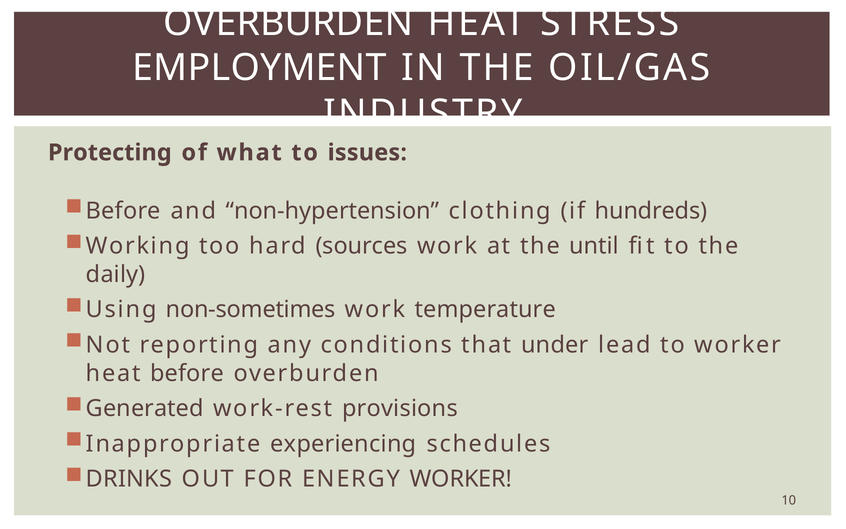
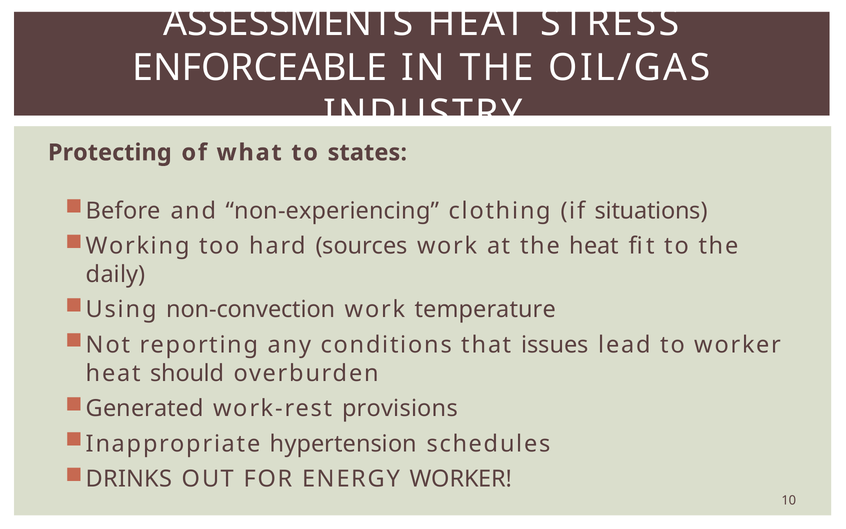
OVERBURDEN at (288, 23): OVERBURDEN -> ASSESSMENTS
EMPLOYMENT: EMPLOYMENT -> ENFORCEABLE
issues: issues -> states
non-hypertension: non-hypertension -> non-experiencing
hundreds: hundreds -> situations
the until: until -> heat
non-sometimes: non-sometimes -> non-convection
under: under -> issues
heat before: before -> should
experiencing: experiencing -> hypertension
